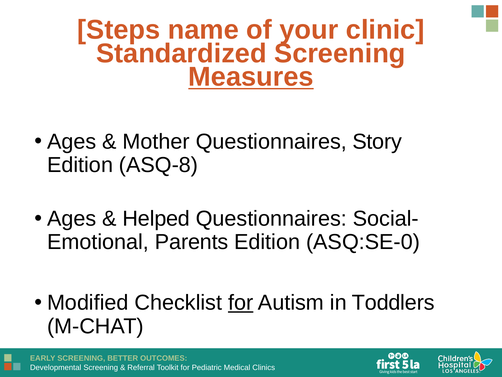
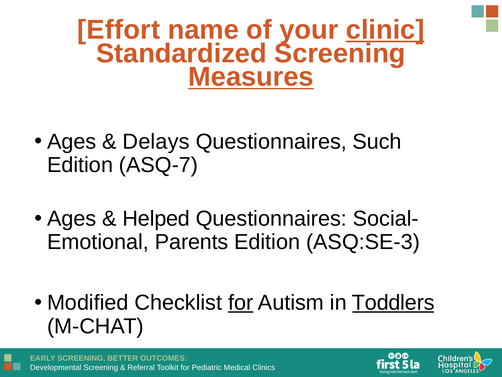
Steps: Steps -> Effort
clinic underline: none -> present
Mother: Mother -> Delays
Story: Story -> Such
ASQ-8: ASQ-8 -> ASQ-7
ASQ:SE-0: ASQ:SE-0 -> ASQ:SE-3
Toddlers underline: none -> present
